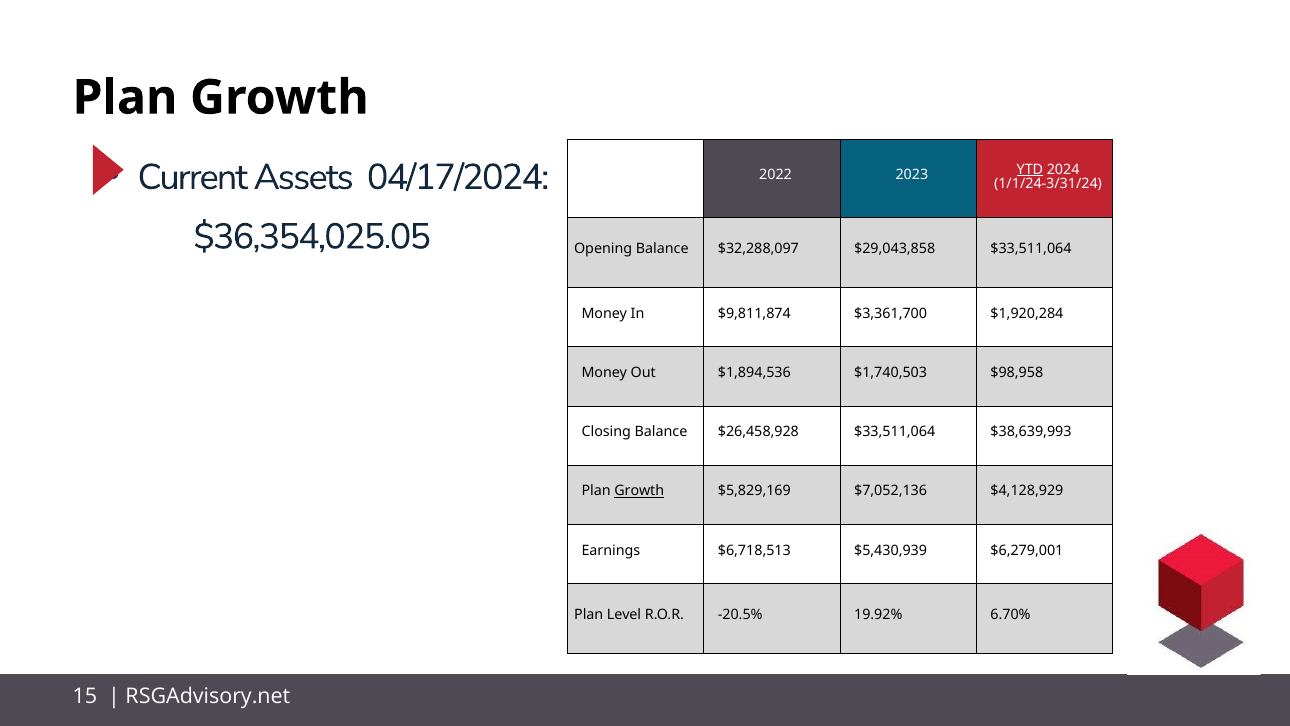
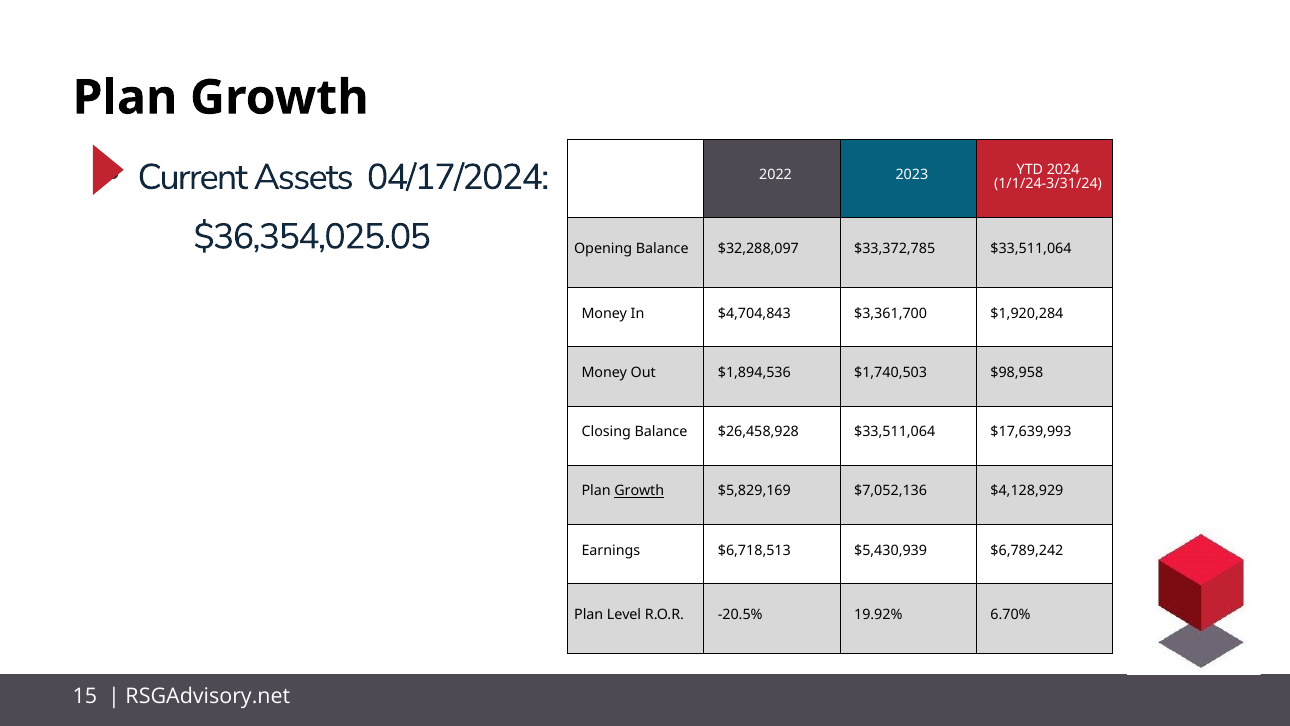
YTD underline: present -> none
$29,043,858: $29,043,858 -> $33,372,785
$9,811,874: $9,811,874 -> $4,704,843
$38,639,993: $38,639,993 -> $17,639,993
$6,279,001: $6,279,001 -> $6,789,242
